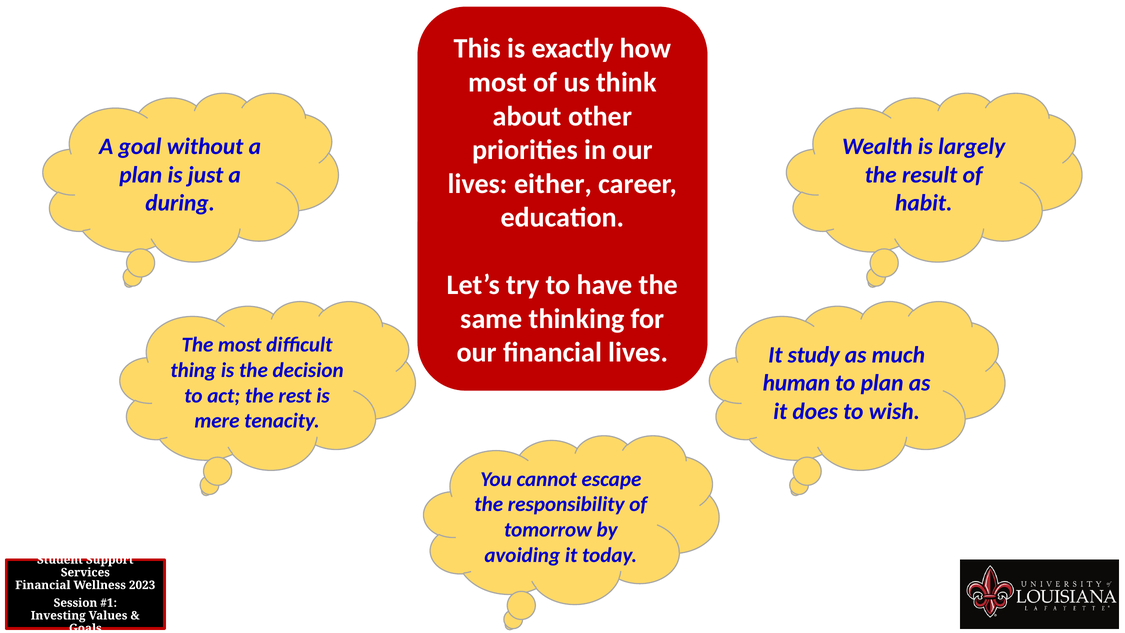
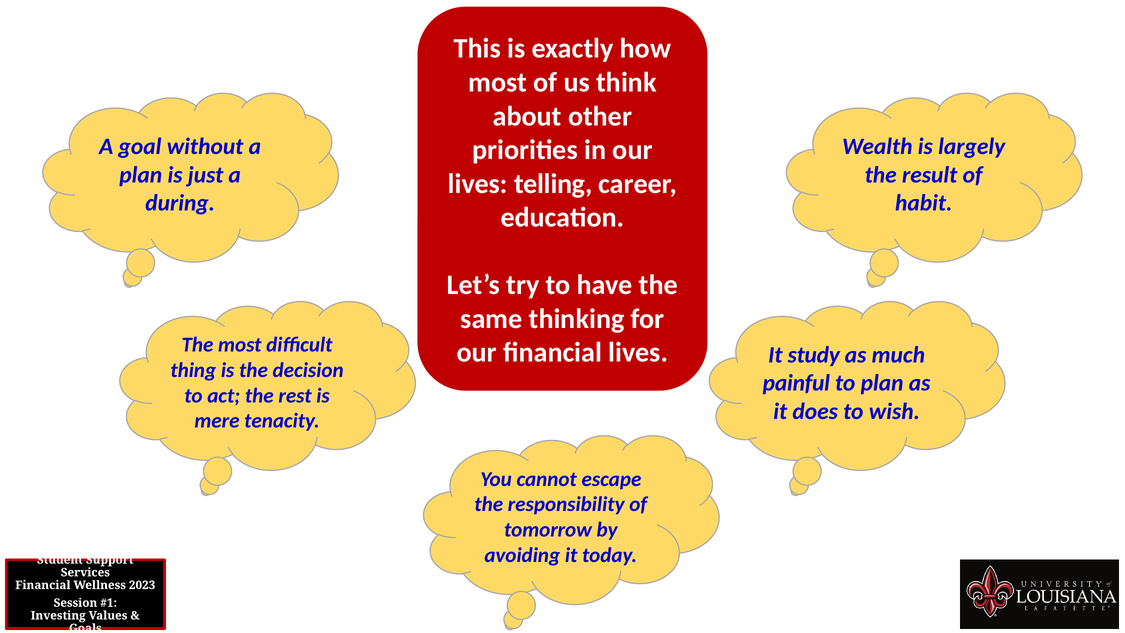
either: either -> telling
human: human -> painful
